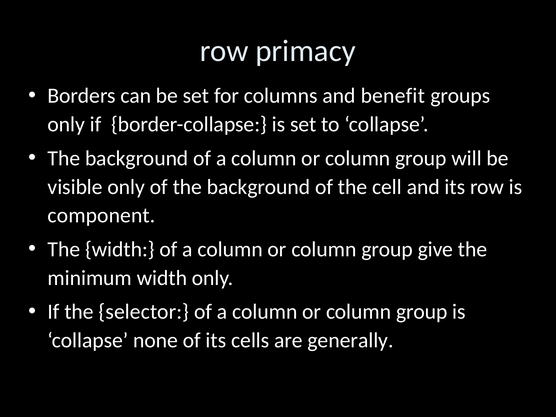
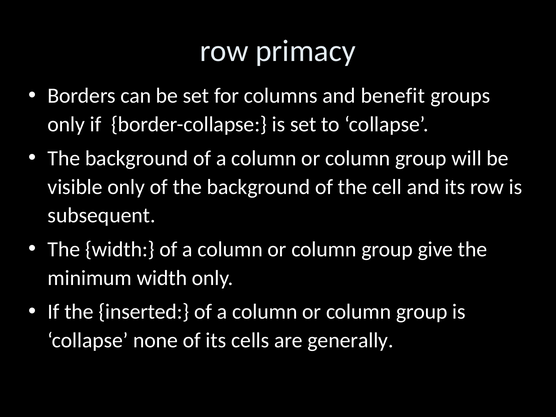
component: component -> subsequent
selector: selector -> inserted
